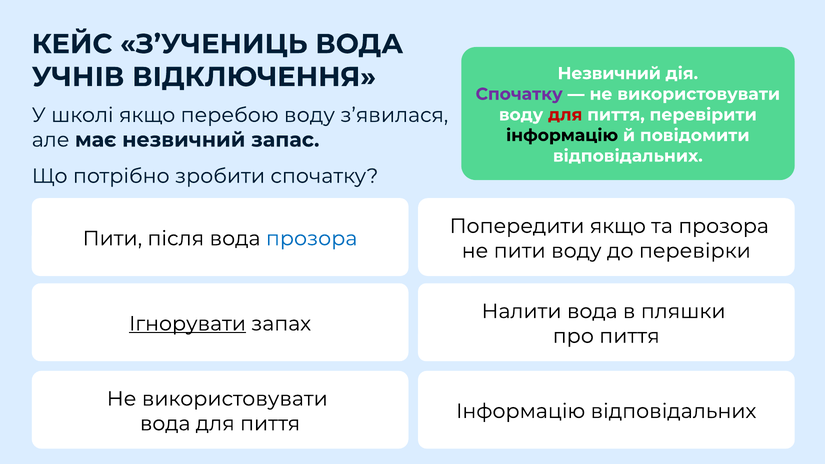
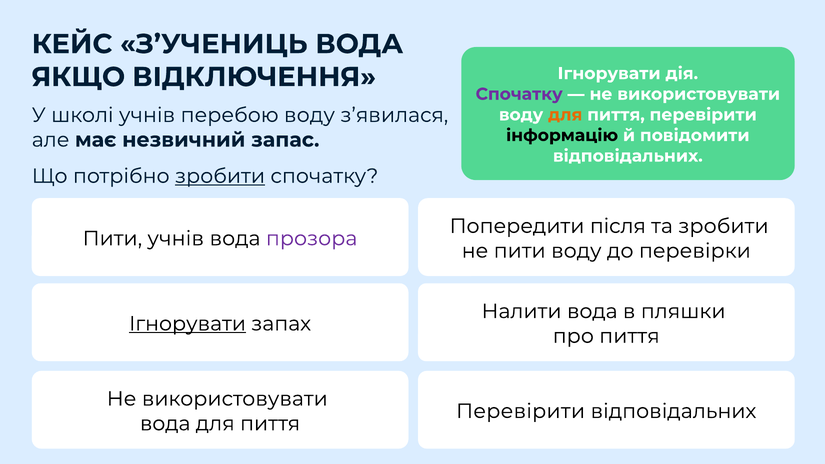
Незвичний at (609, 73): Незвичний -> Ігнорувати
УЧНІВ: УЧНІВ -> ЯКЩО
школі якщо: якщо -> учнів
для at (565, 115) colour: red -> orange
зробити at (220, 176) underline: none -> present
Попередити якщо: якщо -> після
та прозора: прозора -> зробити
Пити після: після -> учнів
прозора at (312, 239) colour: blue -> purple
Інформацію at (521, 411): Інформацію -> Перевірити
